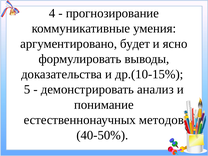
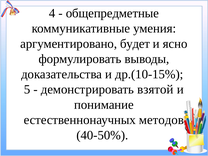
прогнозирование: прогнозирование -> общепредметные
анализ: анализ -> взятой
